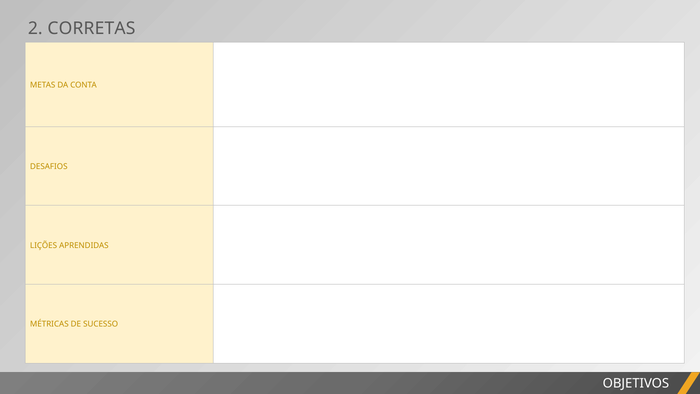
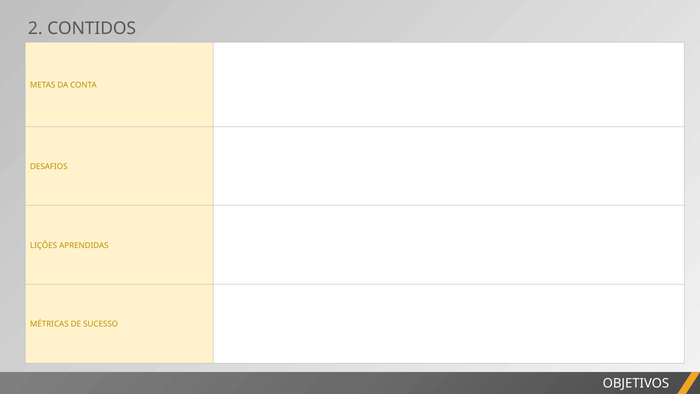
CORRETAS: CORRETAS -> CONTIDOS
